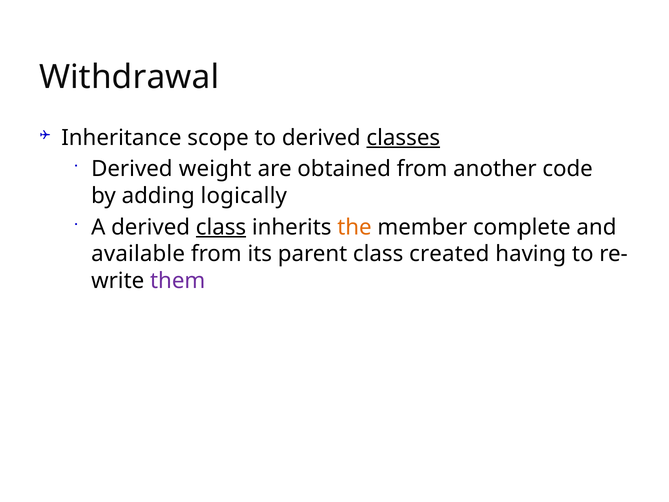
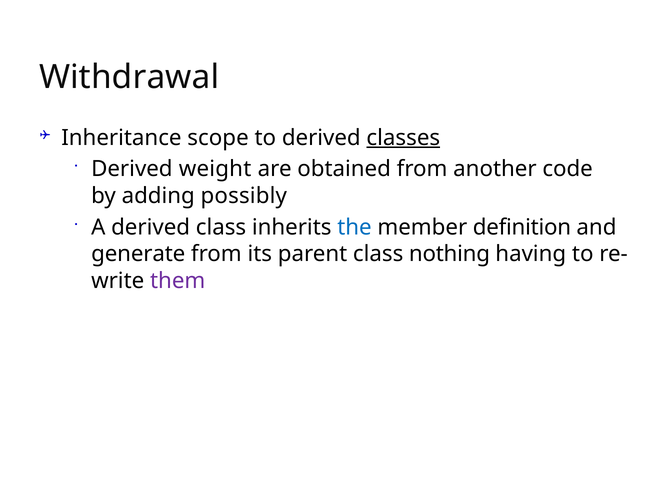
logically: logically -> possibly
class at (221, 227) underline: present -> none
the colour: orange -> blue
complete: complete -> definition
available: available -> generate
created: created -> nothing
